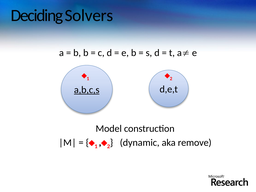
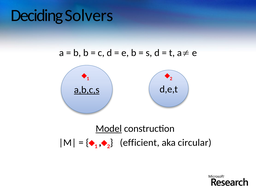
Model underline: none -> present
dynamic: dynamic -> efficient
remove: remove -> circular
